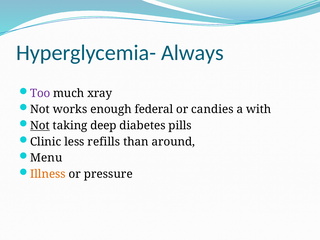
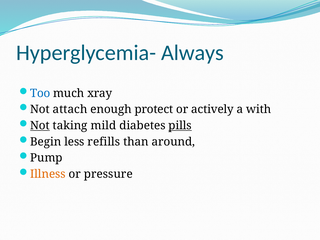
Too colour: purple -> blue
works: works -> attach
federal: federal -> protect
candies: candies -> actively
deep: deep -> mild
pills underline: none -> present
Clinic: Clinic -> Begin
Menu: Menu -> Pump
